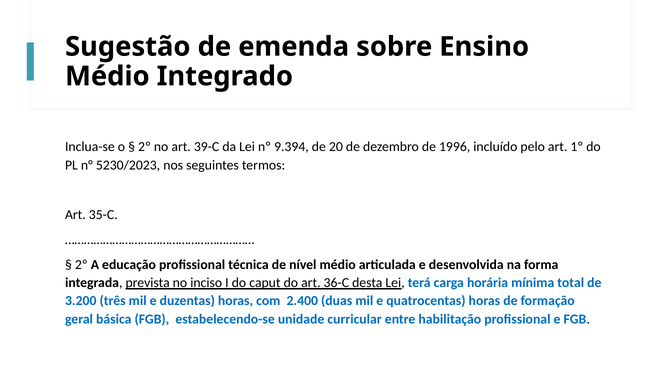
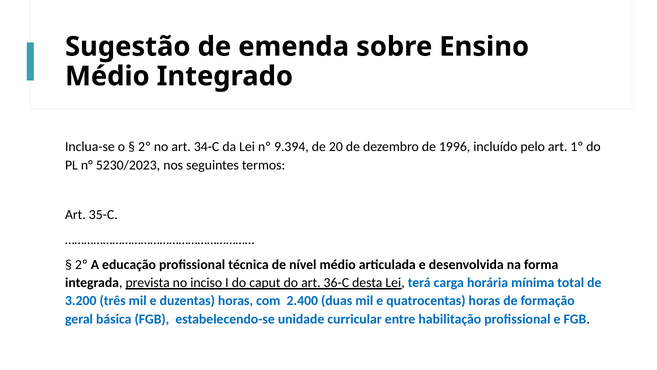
39-C: 39-C -> 34-C
